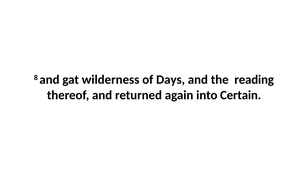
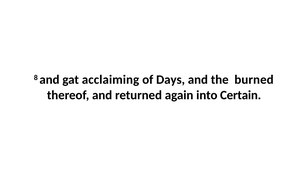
wilderness: wilderness -> acclaiming
reading: reading -> burned
